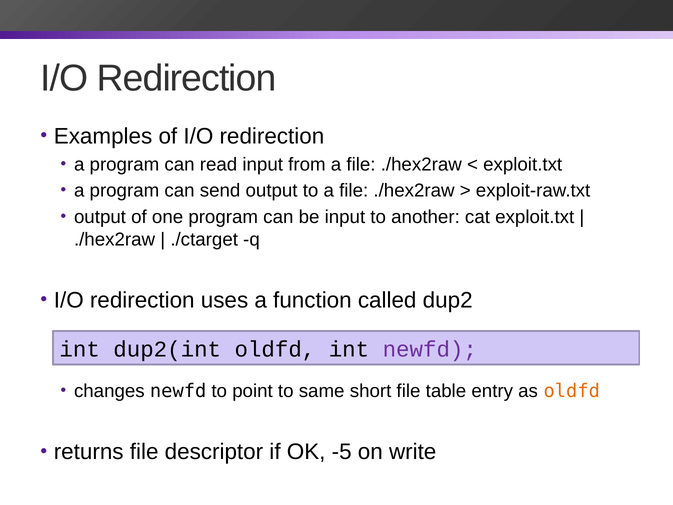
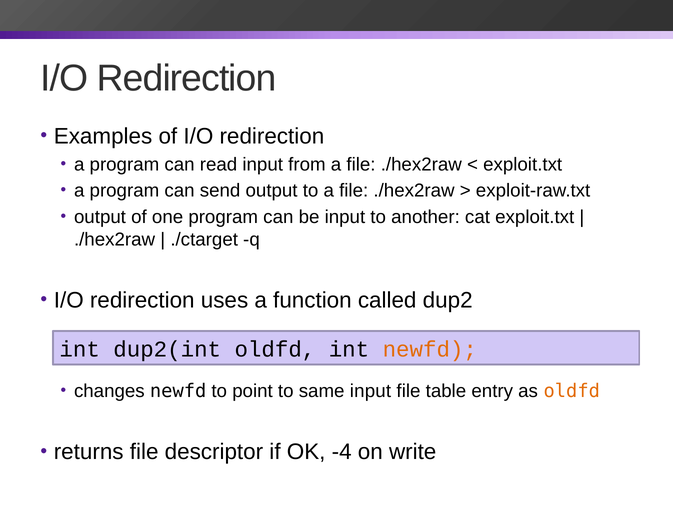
newfd at (430, 349) colour: purple -> orange
same short: short -> input
-5: -5 -> -4
